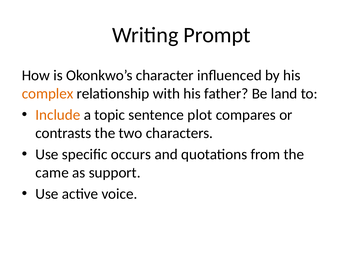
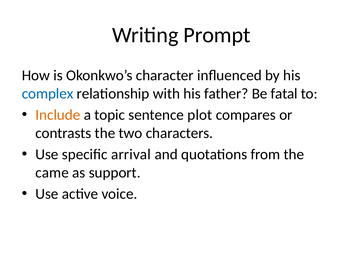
complex colour: orange -> blue
land: land -> fatal
occurs: occurs -> arrival
